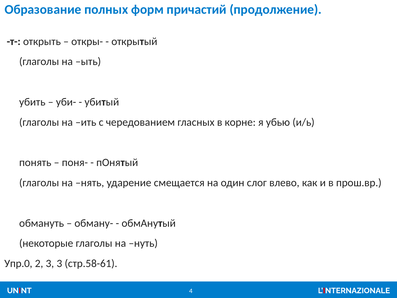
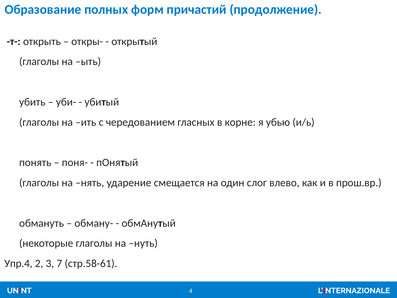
Упр.0: Упр.0 -> Упр.4
3 3: 3 -> 7
